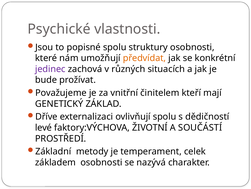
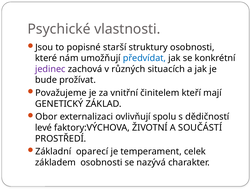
popisné spolu: spolu -> starší
předvídat colour: orange -> blue
Dříve: Dříve -> Obor
metody: metody -> oparecí
